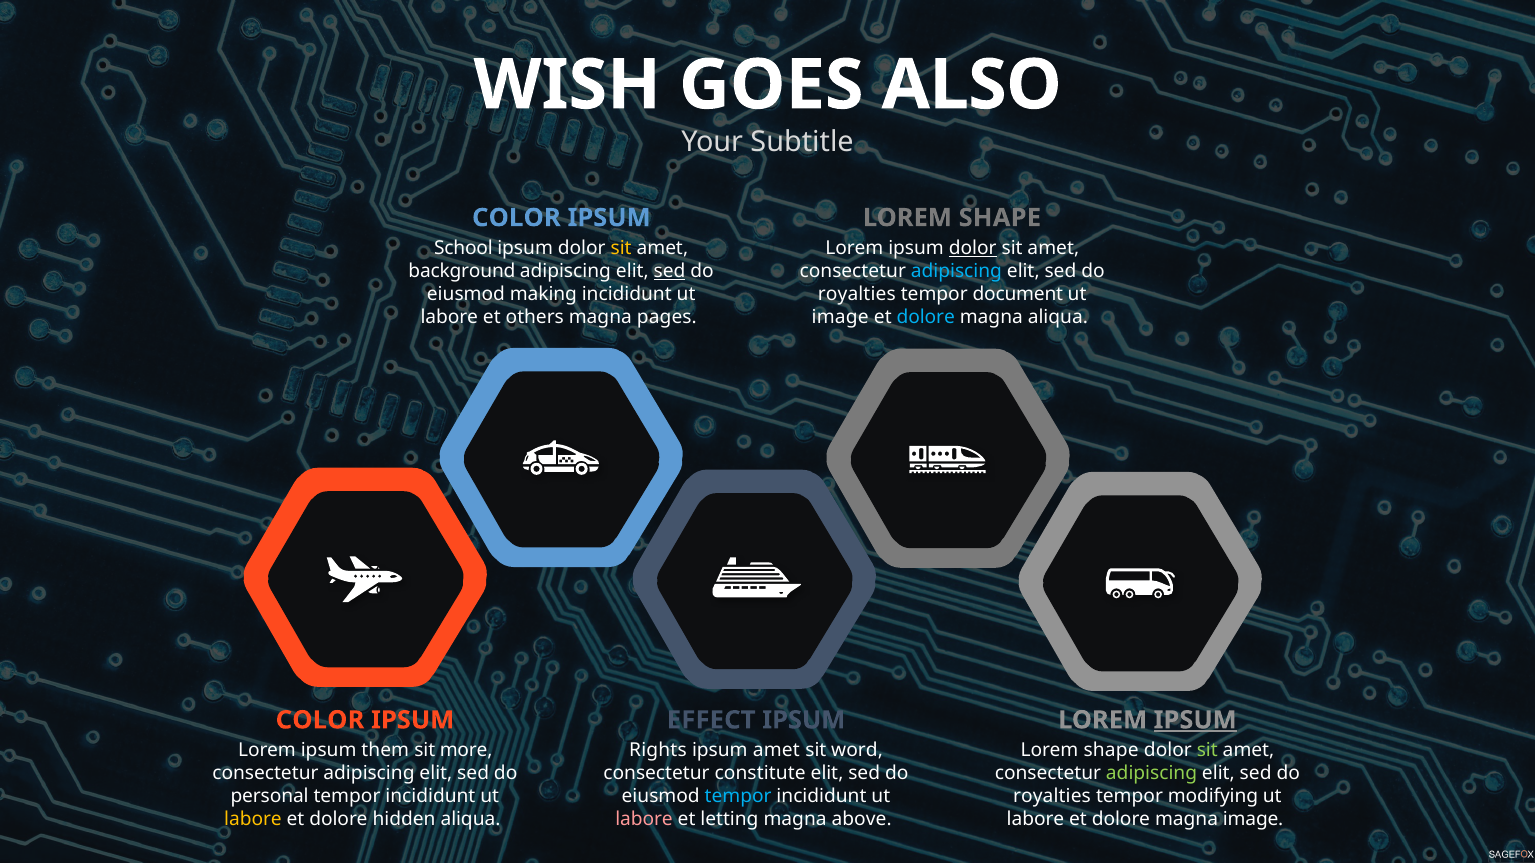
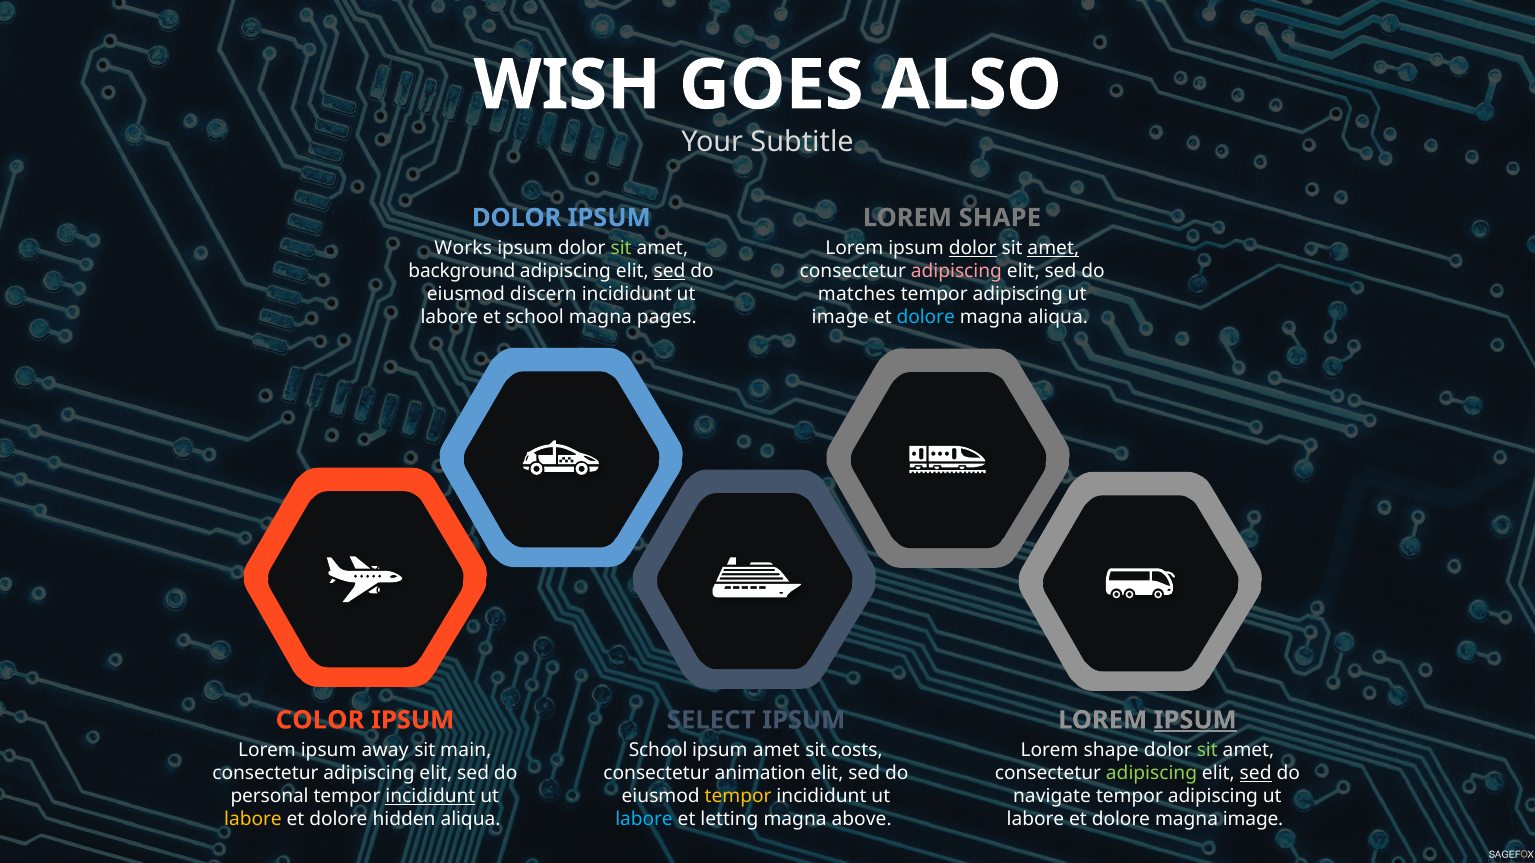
COLOR at (516, 218): COLOR -> DOLOR
School: School -> Works
sit at (621, 248) colour: yellow -> light green
amet at (1053, 248) underline: none -> present
adipiscing at (956, 271) colour: light blue -> pink
making: making -> discern
royalties at (857, 294): royalties -> matches
document at (1018, 294): document -> adipiscing
et others: others -> school
EFFECT: EFFECT -> SELECT
them: them -> away
more: more -> main
Rights at (658, 751): Rights -> School
word: word -> costs
constitute: constitute -> animation
sed at (1256, 774) underline: none -> present
incididunt at (430, 797) underline: none -> present
tempor at (738, 797) colour: light blue -> yellow
royalties at (1052, 797): royalties -> navigate
modifying at (1213, 797): modifying -> adipiscing
labore at (644, 820) colour: pink -> light blue
